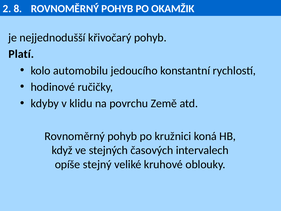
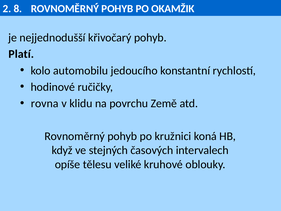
kdyby: kdyby -> rovna
stejný: stejný -> tělesu
